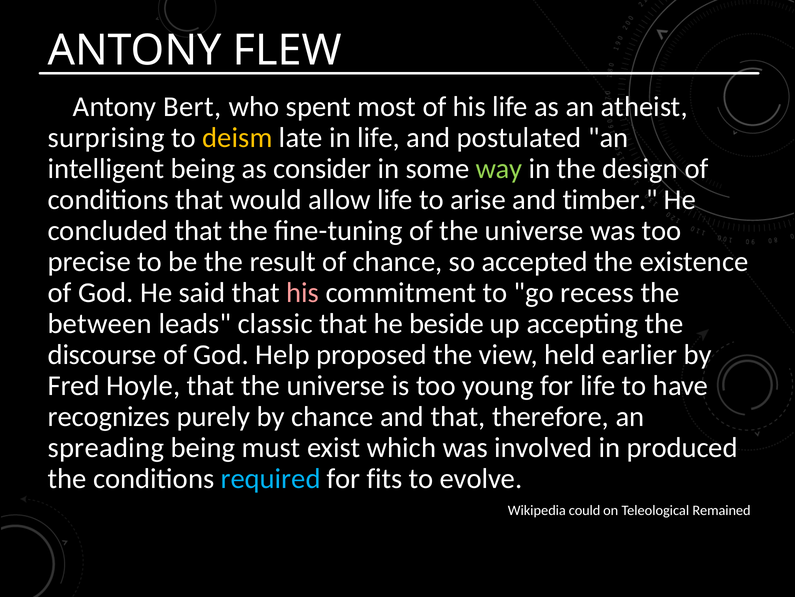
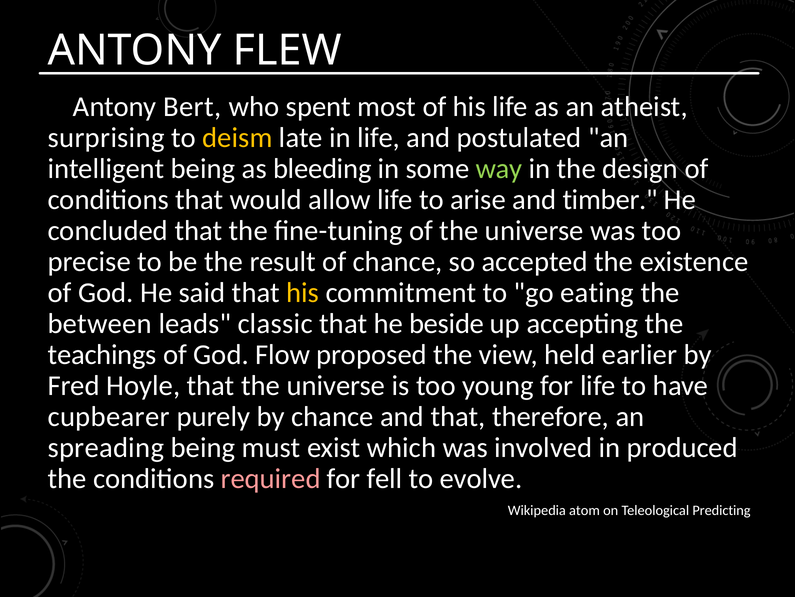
consider: consider -> bleeding
his at (303, 292) colour: pink -> yellow
recess: recess -> eating
discourse: discourse -> teachings
Help: Help -> Flow
recognizes: recognizes -> cupbearer
required colour: light blue -> pink
fits: fits -> fell
could: could -> atom
Remained: Remained -> Predicting
